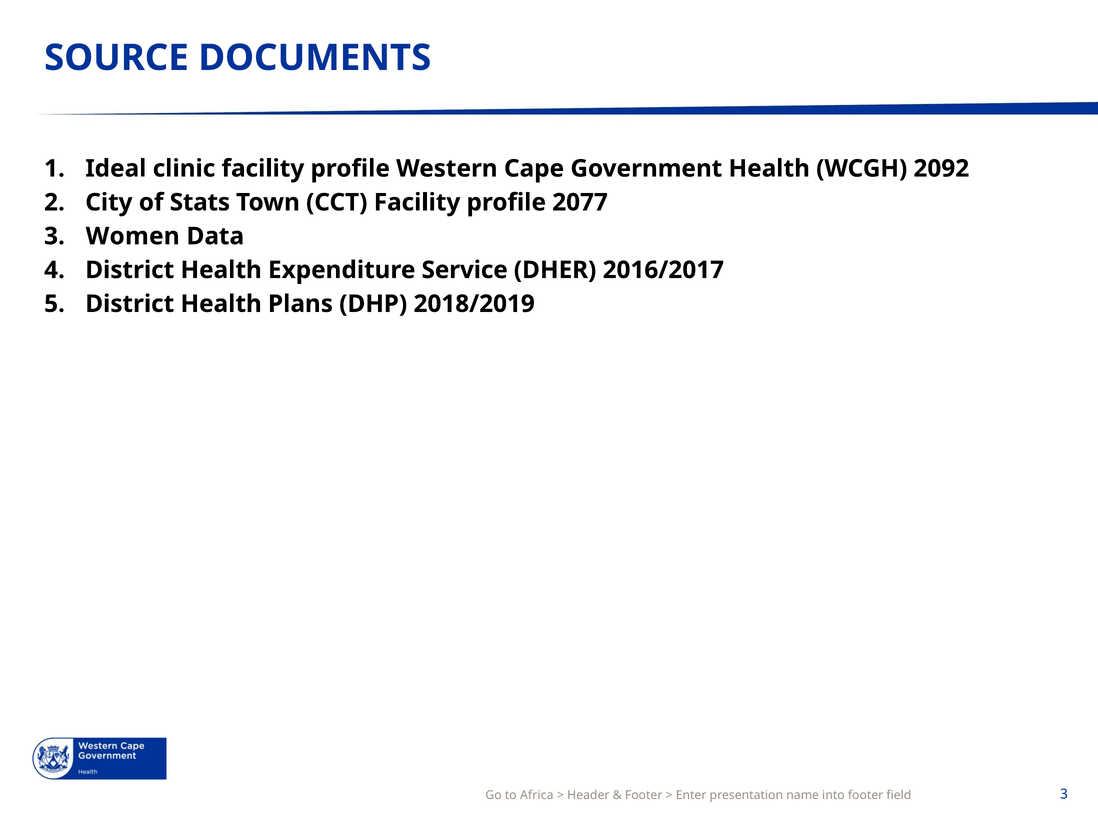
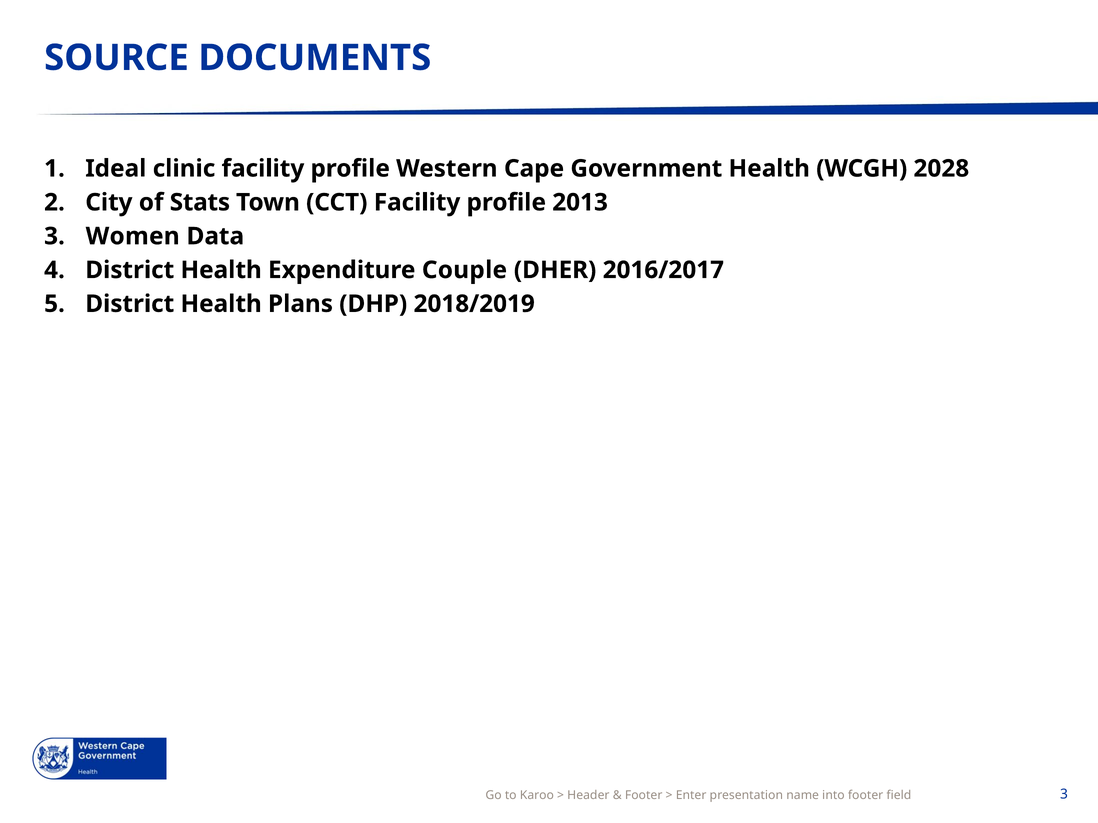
2092: 2092 -> 2028
2077: 2077 -> 2013
Service: Service -> Couple
Africa: Africa -> Karoo
